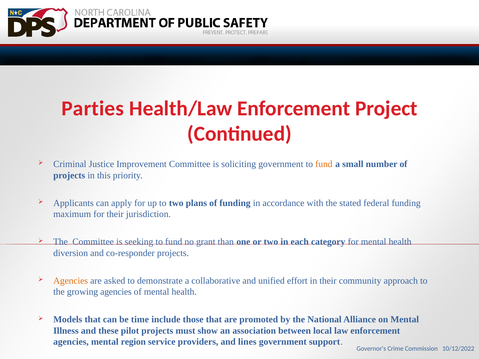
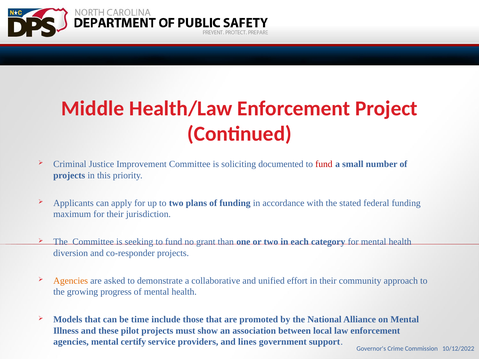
Parties: Parties -> Middle
soliciting government: government -> documented
fund at (324, 164) colour: orange -> red
growing agencies: agencies -> progress
region: region -> certify
